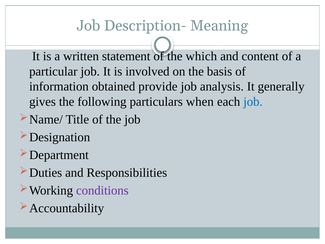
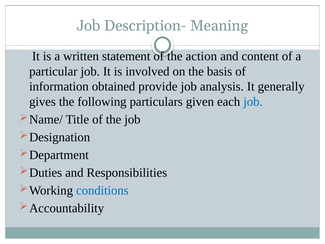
which: which -> action
when: when -> given
conditions colour: purple -> blue
